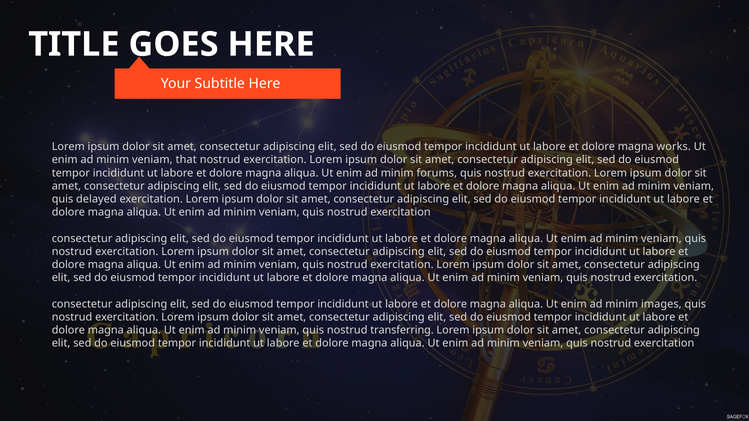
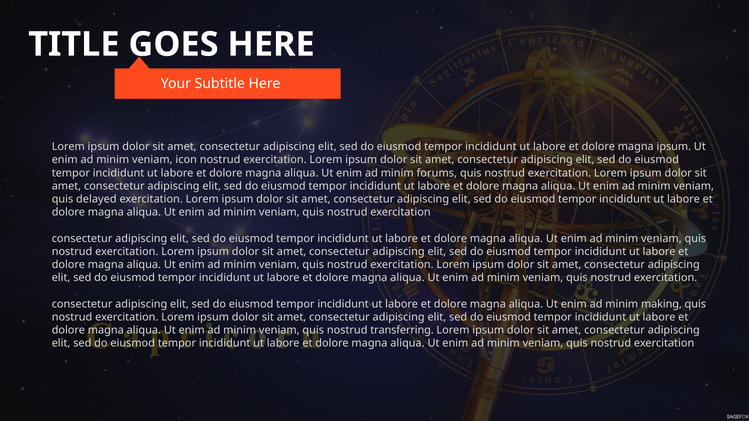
magna works: works -> ipsum
that: that -> icon
images: images -> making
